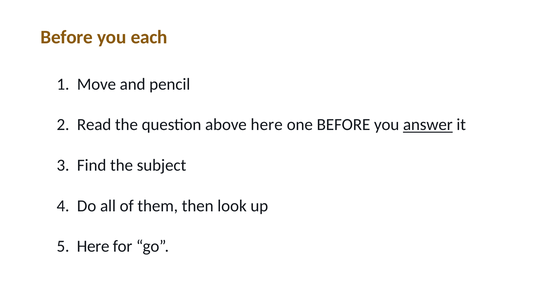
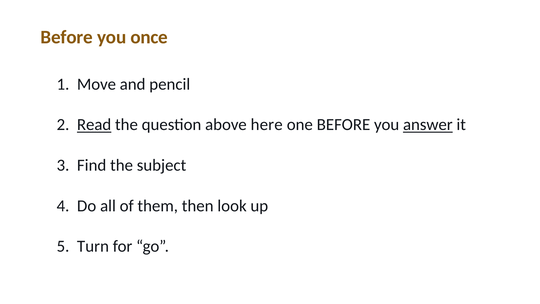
each: each -> once
Read underline: none -> present
5 Here: Here -> Turn
